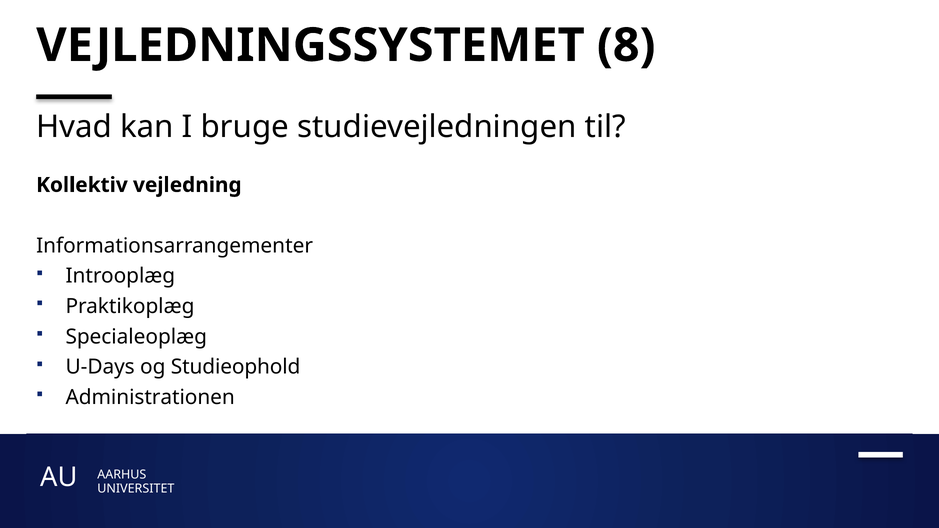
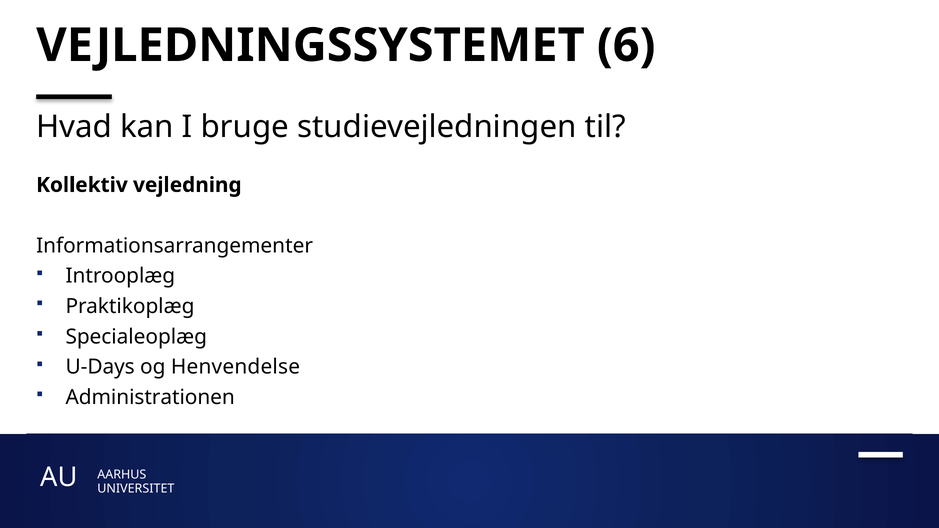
8: 8 -> 6
Studieophold: Studieophold -> Henvendelse
